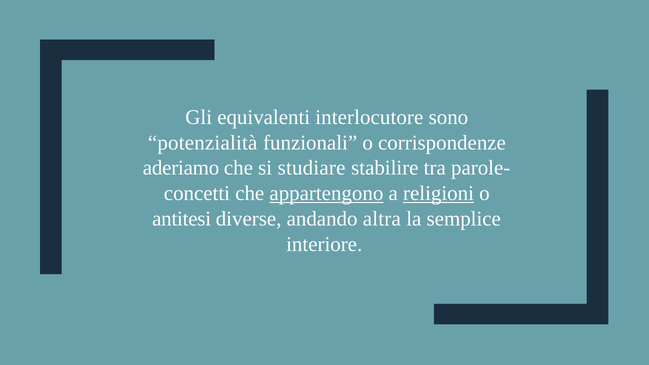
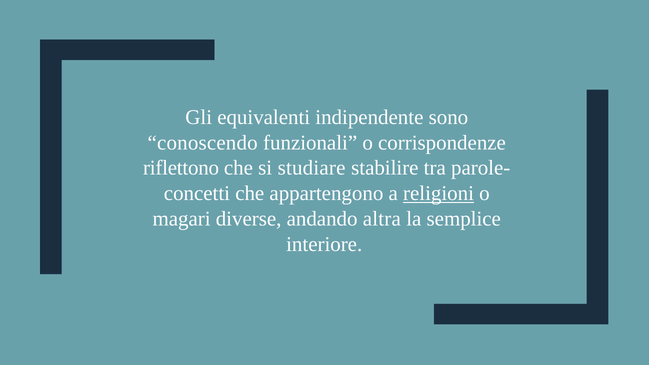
interlocutore: interlocutore -> indipendente
potenzialità: potenzialità -> conoscendo
aderiamo: aderiamo -> riflettono
appartengono underline: present -> none
antitesi: antitesi -> magari
